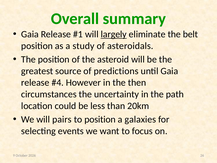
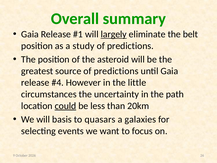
asteroidals at (130, 46): asteroidals -> predictions
then: then -> little
could underline: none -> present
pairs: pairs -> basis
to position: position -> quasars
